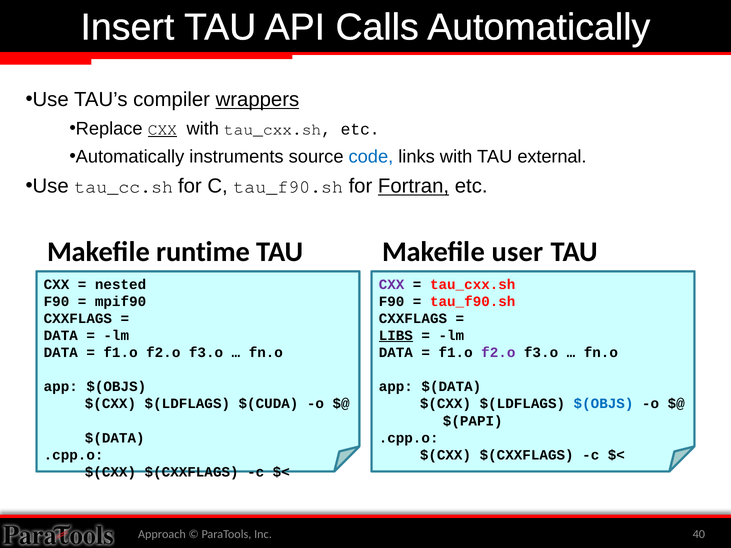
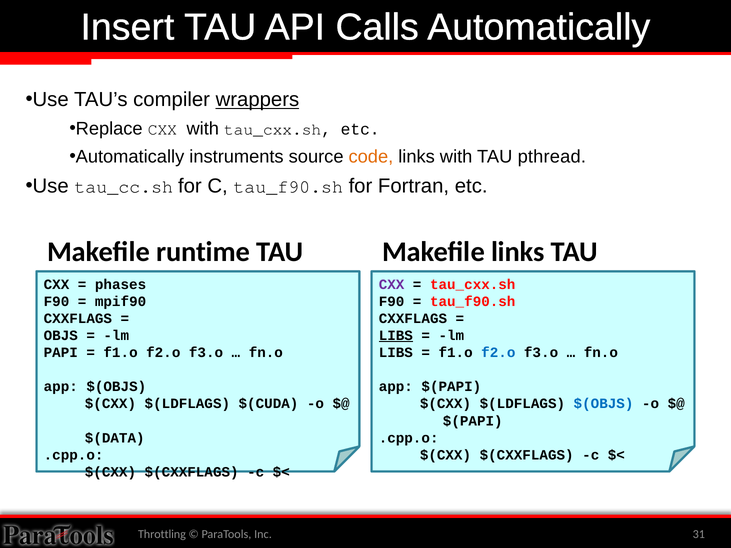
CXX at (162, 130) underline: present -> none
code colour: blue -> orange
external: external -> pthread
Fortran underline: present -> none
Makefile user: user -> links
nested: nested -> phases
DATA at (61, 336): DATA -> OBJS
DATA at (61, 353): DATA -> PAPI
DATA at (396, 353): DATA -> LIBS
f2.o at (498, 353) colour: purple -> blue
app $(DATA: $(DATA -> $(PAPI
Approach: Approach -> Throttling
40: 40 -> 31
